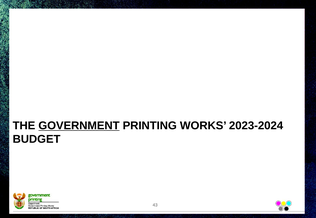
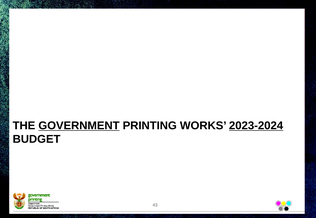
2023-2024 underline: none -> present
